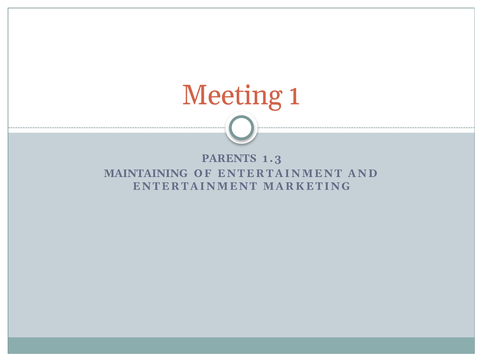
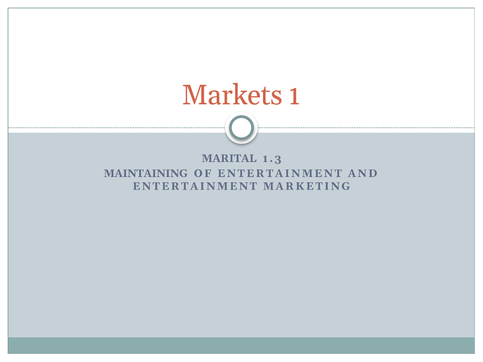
Meeting: Meeting -> Markets
PARENTS: PARENTS -> MARITAL
